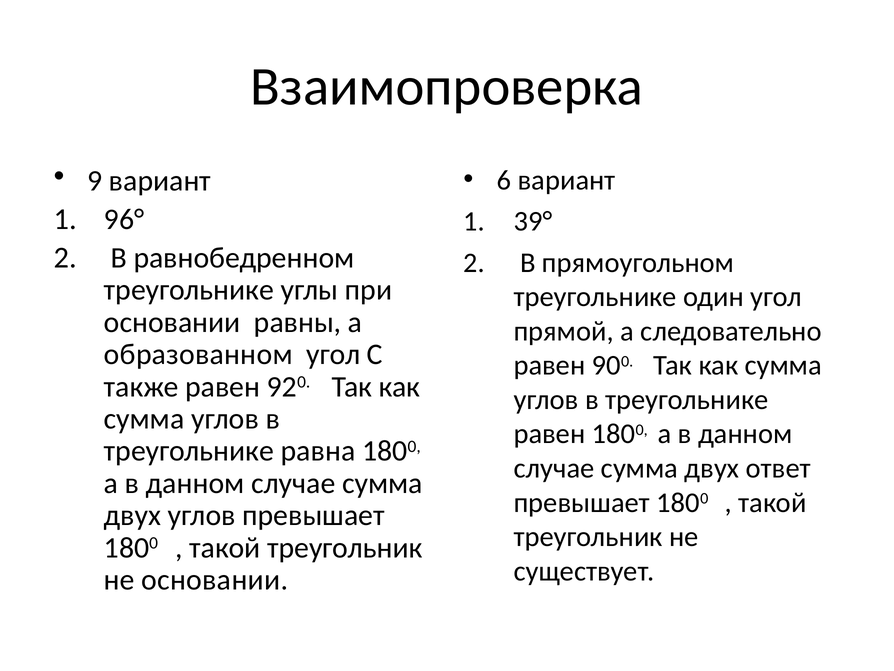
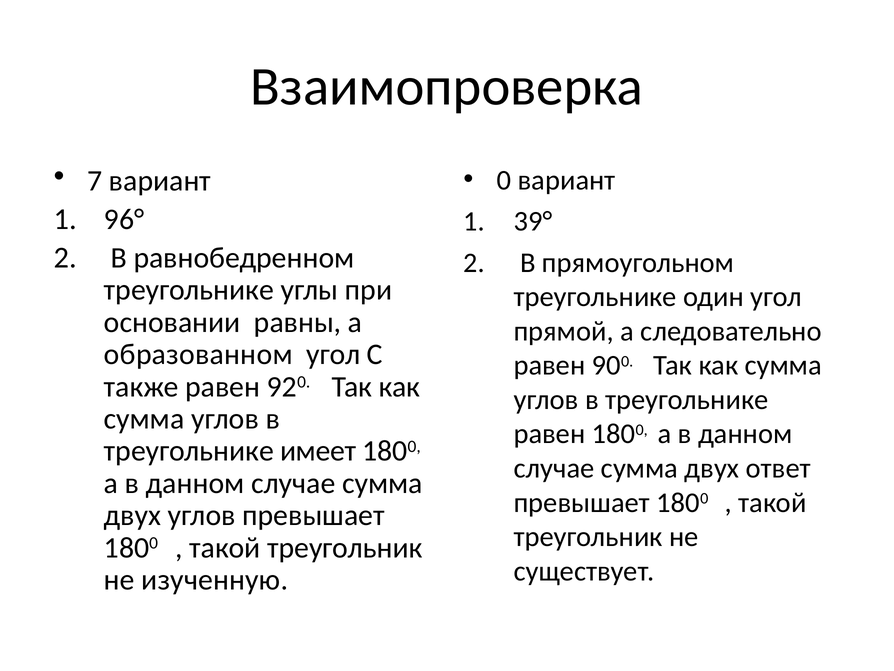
9: 9 -> 7
6: 6 -> 0
равна: равна -> имеет
не основании: основании -> изученную
